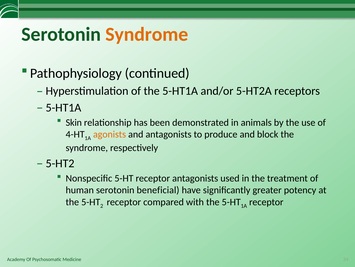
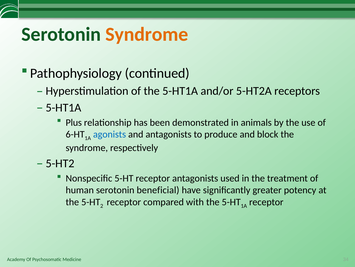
Skin: Skin -> Plus
4-HT: 4-HT -> 6-HT
agonists colour: orange -> blue
